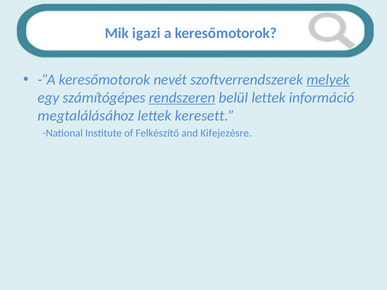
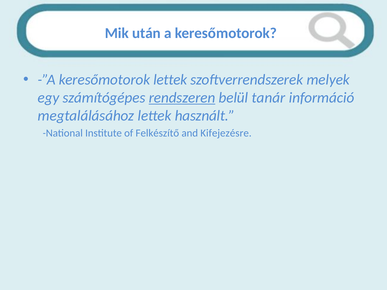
igazi: igazi -> után
keresőmotorok nevét: nevét -> lettek
melyek underline: present -> none
belül lettek: lettek -> tanár
keresett: keresett -> használt
